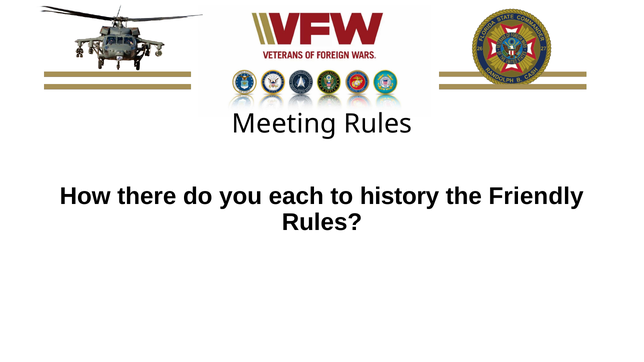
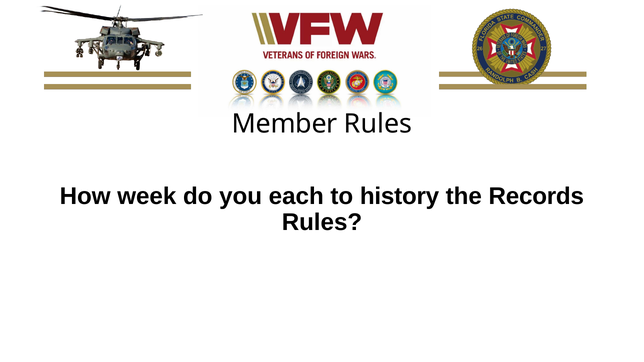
Meeting: Meeting -> Member
there: there -> week
Friendly: Friendly -> Records
